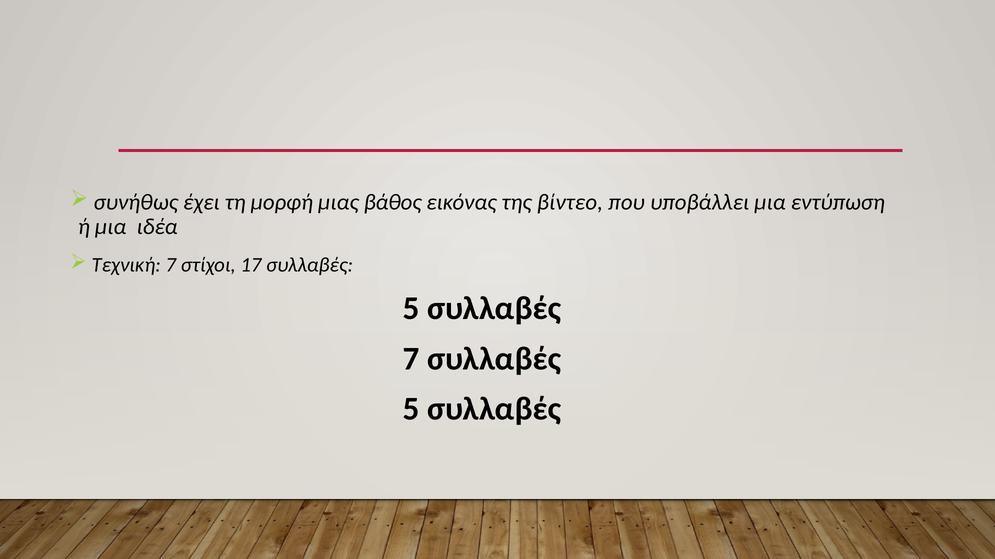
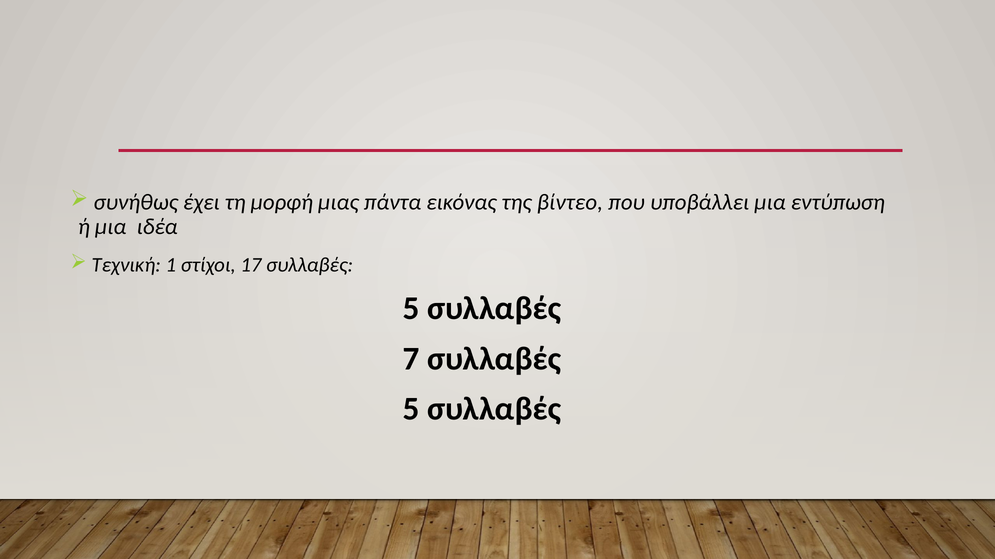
βάθος: βάθος -> πάντα
Τεχνική 7: 7 -> 1
